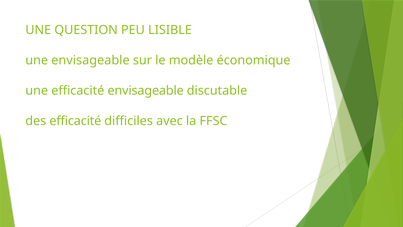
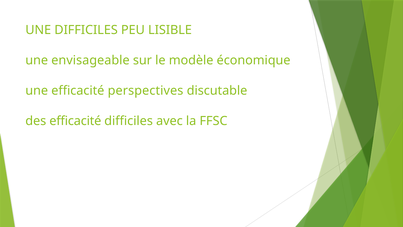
UNE QUESTION: QUESTION -> DIFFICILES
efficacité envisageable: envisageable -> perspectives
